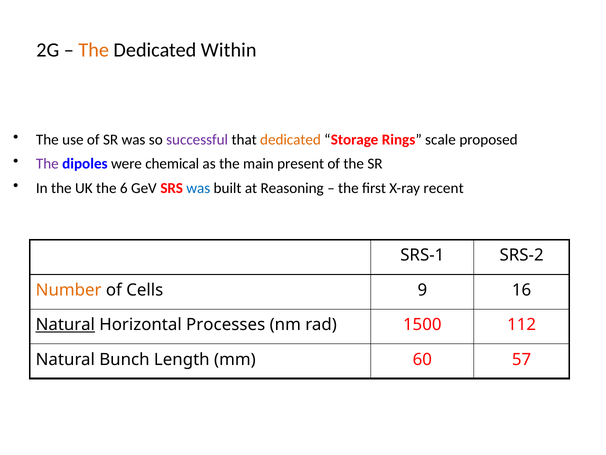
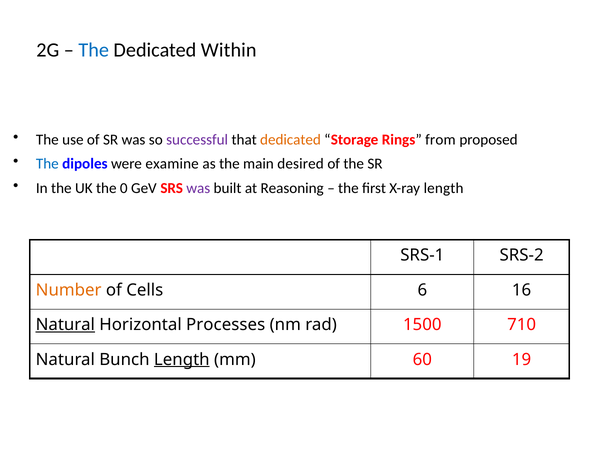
The at (94, 50) colour: orange -> blue
scale: scale -> from
The at (47, 164) colour: purple -> blue
chemical: chemical -> examine
present: present -> desired
6: 6 -> 0
was at (198, 188) colour: blue -> purple
X-ray recent: recent -> length
9: 9 -> 6
112: 112 -> 710
Length at (182, 359) underline: none -> present
57: 57 -> 19
